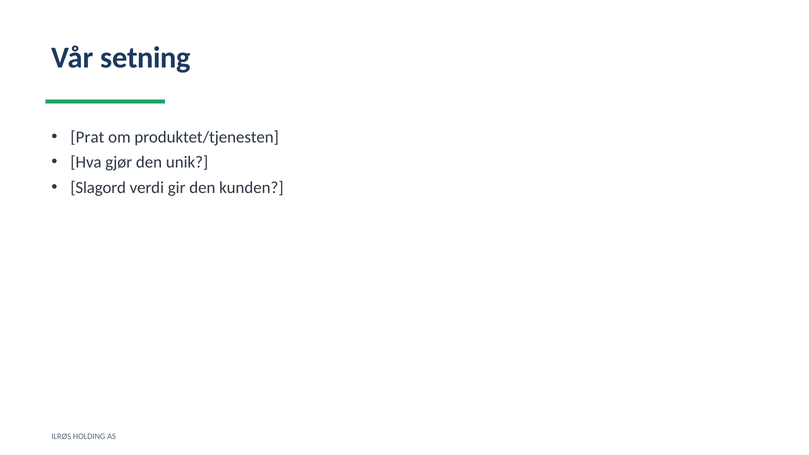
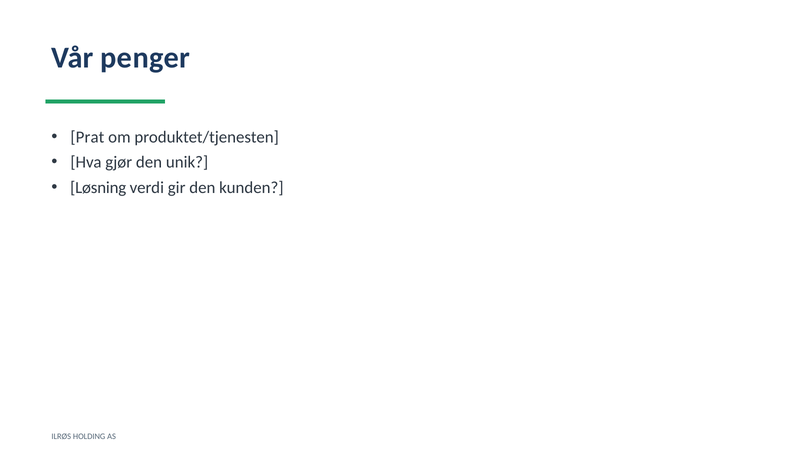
setning: setning -> penger
Slagord: Slagord -> Løsning
